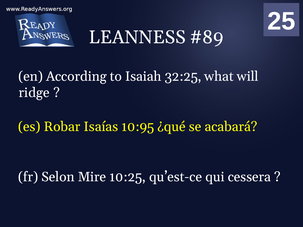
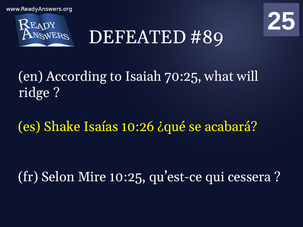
LEANNESS: LEANNESS -> DEFEATED
32:25: 32:25 -> 70:25
Robar: Robar -> Shake
10:95: 10:95 -> 10:26
